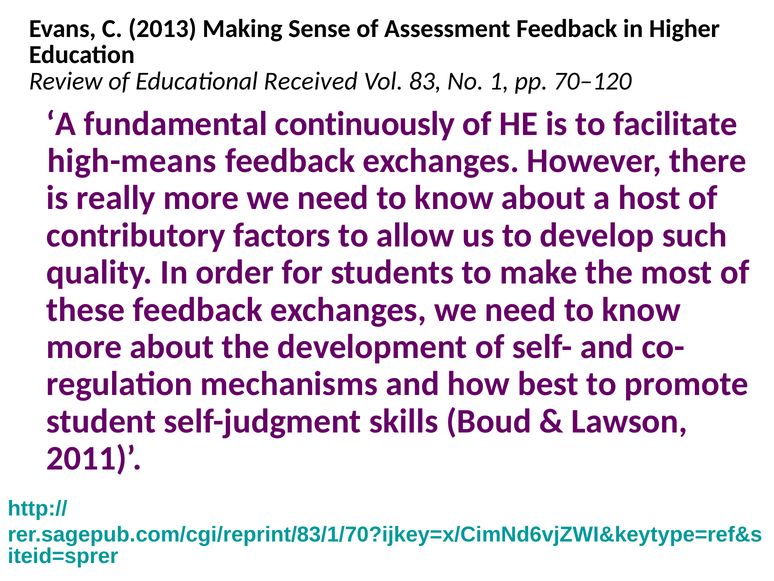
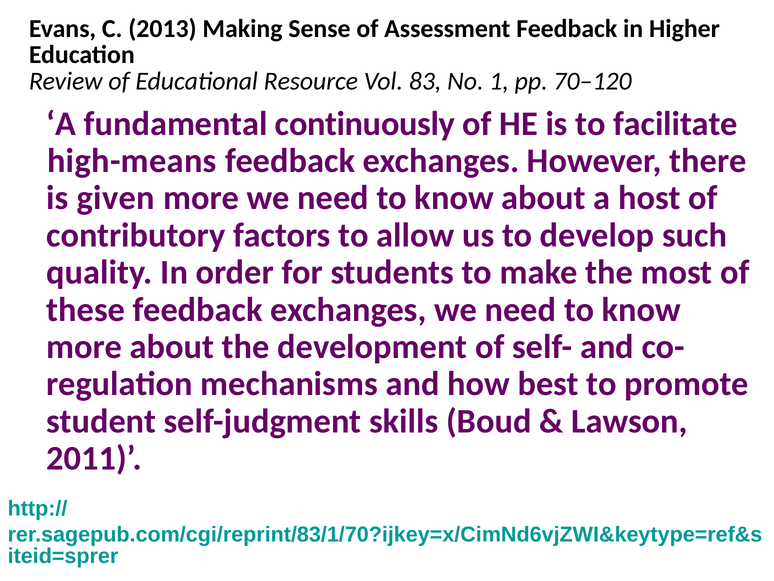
Received: Received -> Resource
really: really -> given
